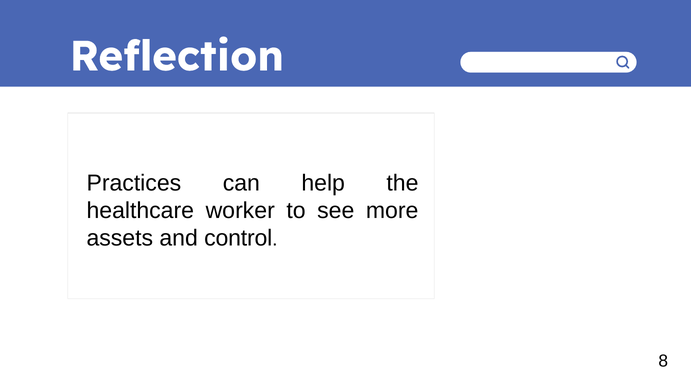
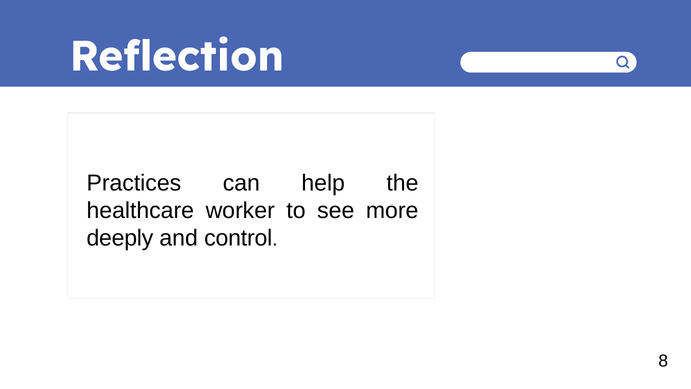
assets: assets -> deeply
